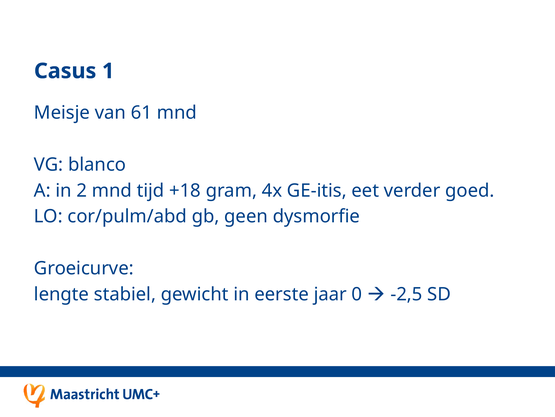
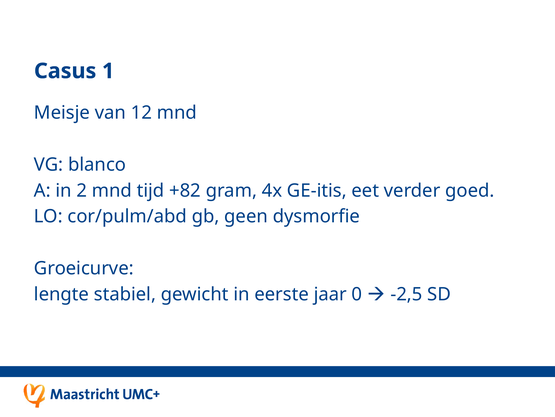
61: 61 -> 12
+18: +18 -> +82
